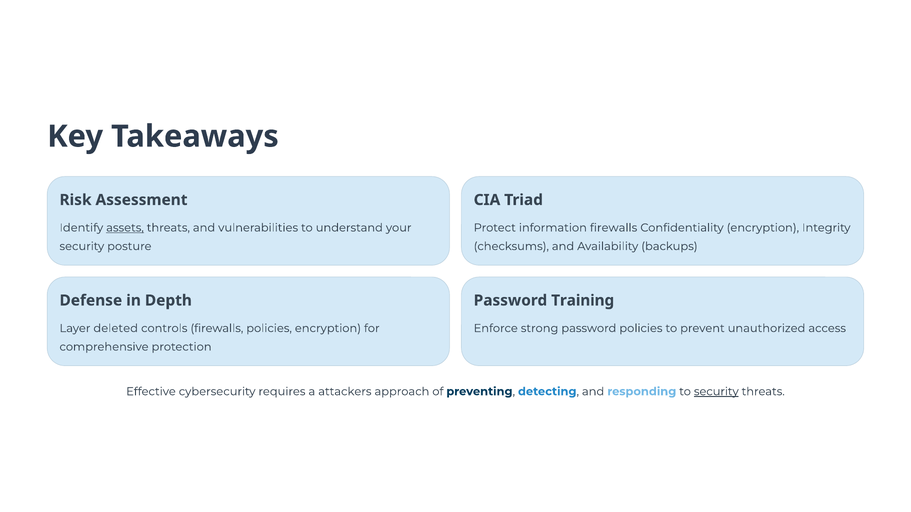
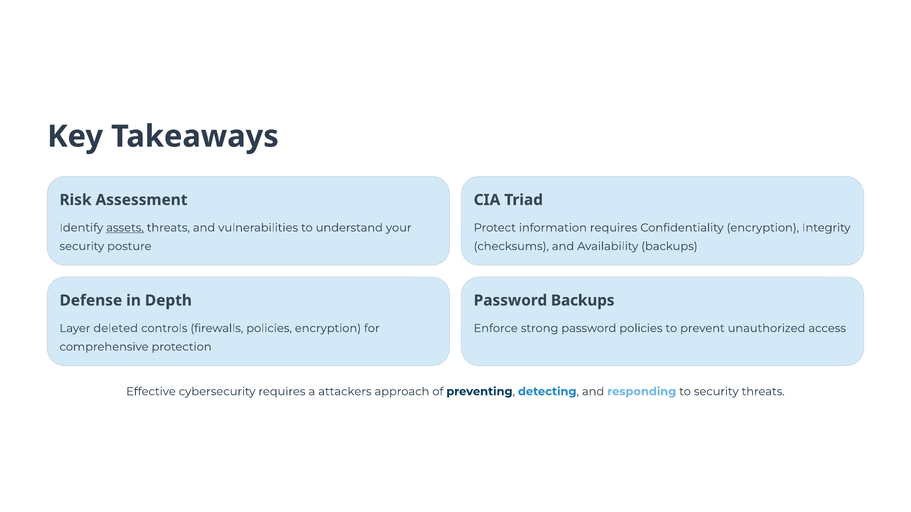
information firewalls: firewalls -> requires
Password Training: Training -> Backups
security at (716, 392) underline: present -> none
